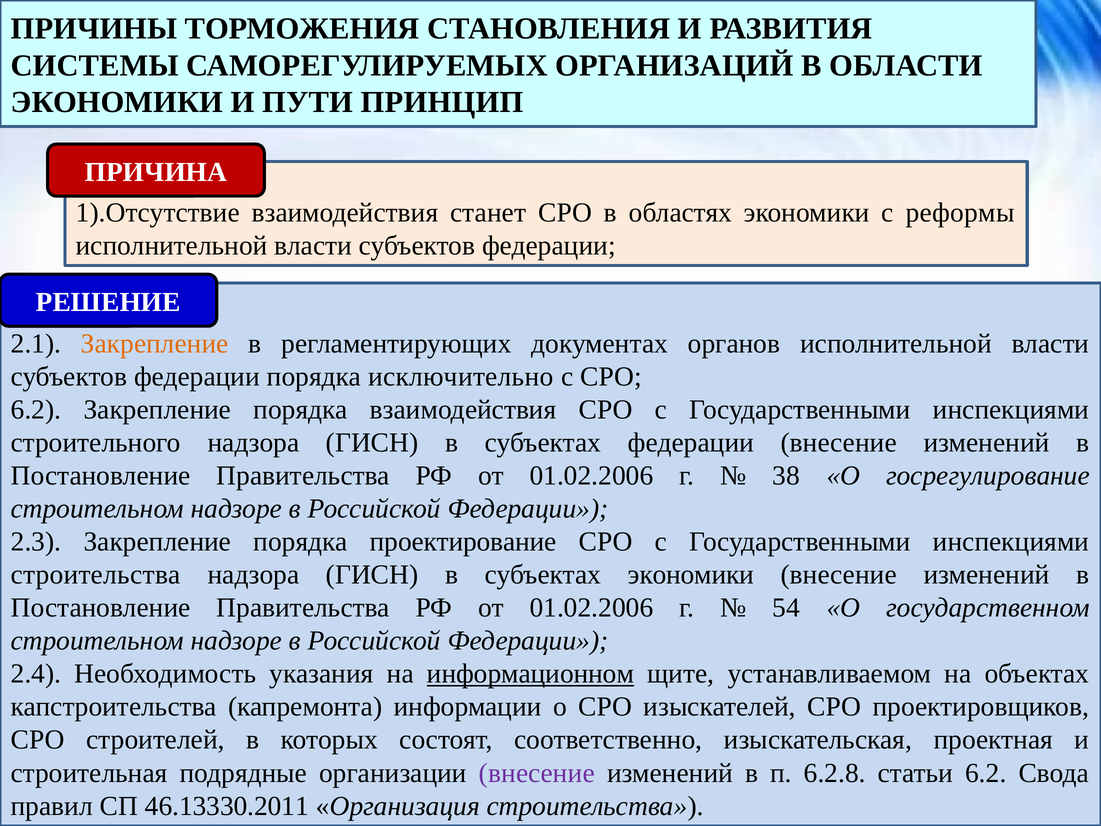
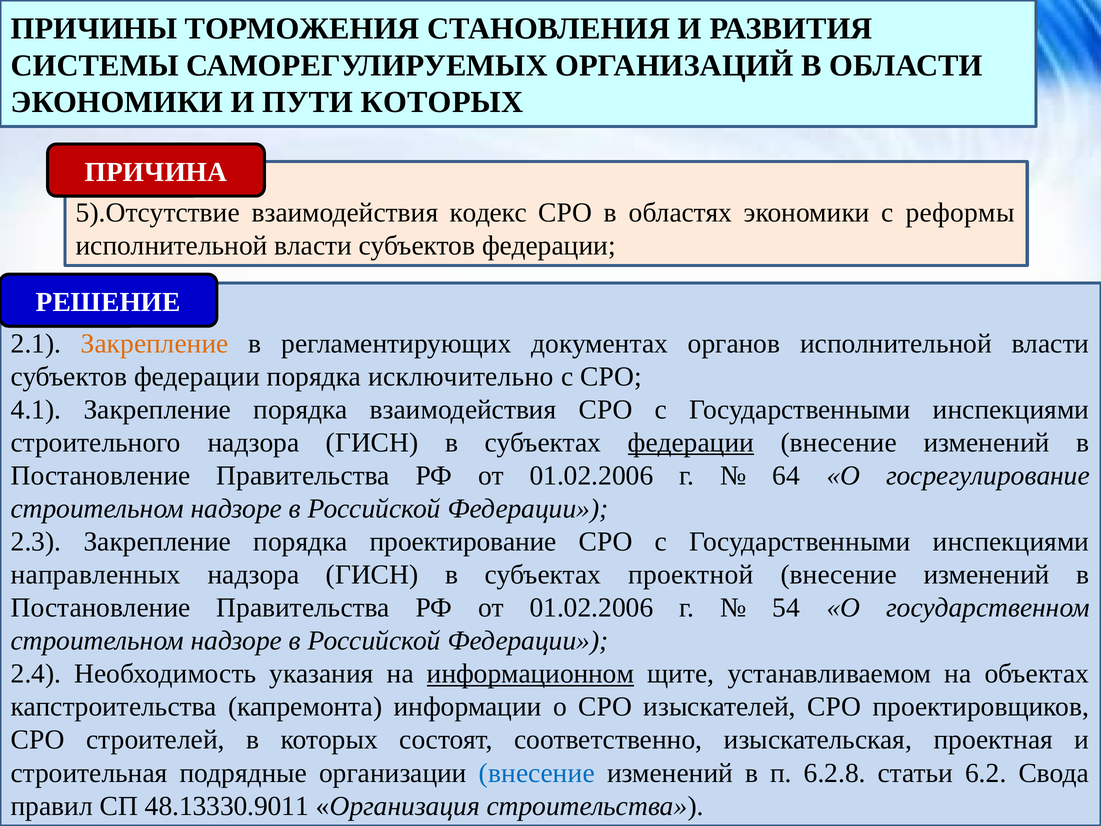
ПУТИ ПРИНЦИП: ПРИНЦИП -> КОТОРЫХ
1).Отсутствие: 1).Отсутствие -> 5).Отсутствие
станет: станет -> кодекс
6.2 at (36, 409): 6.2 -> 4.1
федерации at (691, 442) underline: none -> present
38: 38 -> 64
строительства at (96, 575): строительства -> направленных
субъектах экономики: экономики -> проектной
внесение at (537, 773) colour: purple -> blue
46.13330.2011: 46.13330.2011 -> 48.13330.9011
